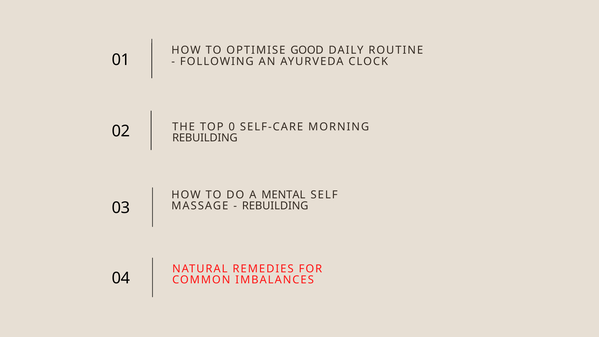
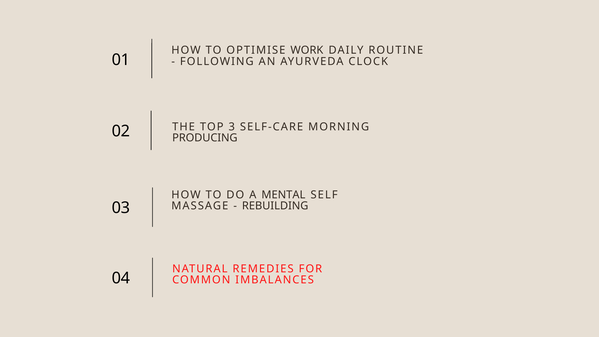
GOOD: GOOD -> WORK
0: 0 -> 3
REBUILDING at (205, 138): REBUILDING -> PRODUCING
